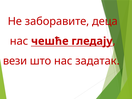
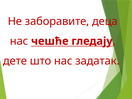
вези: вези -> дете
